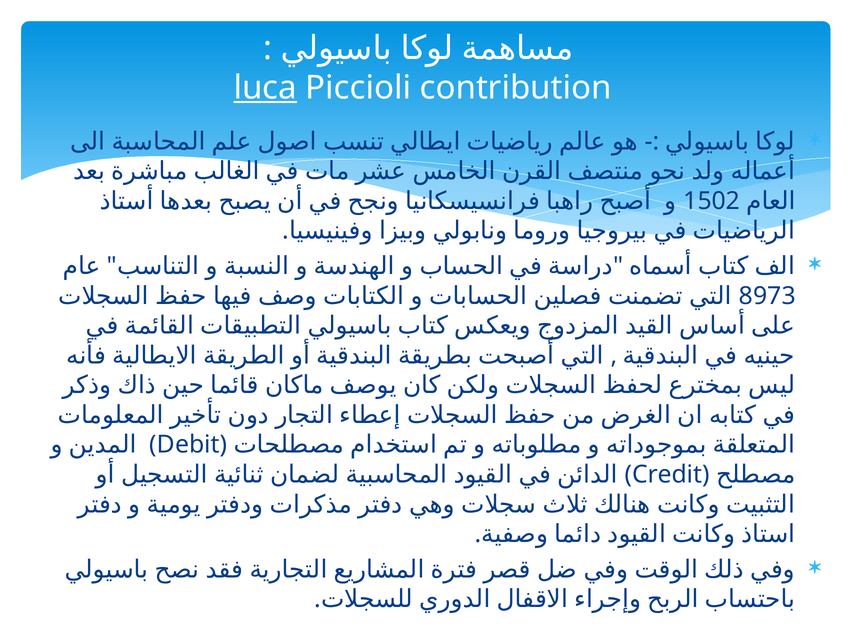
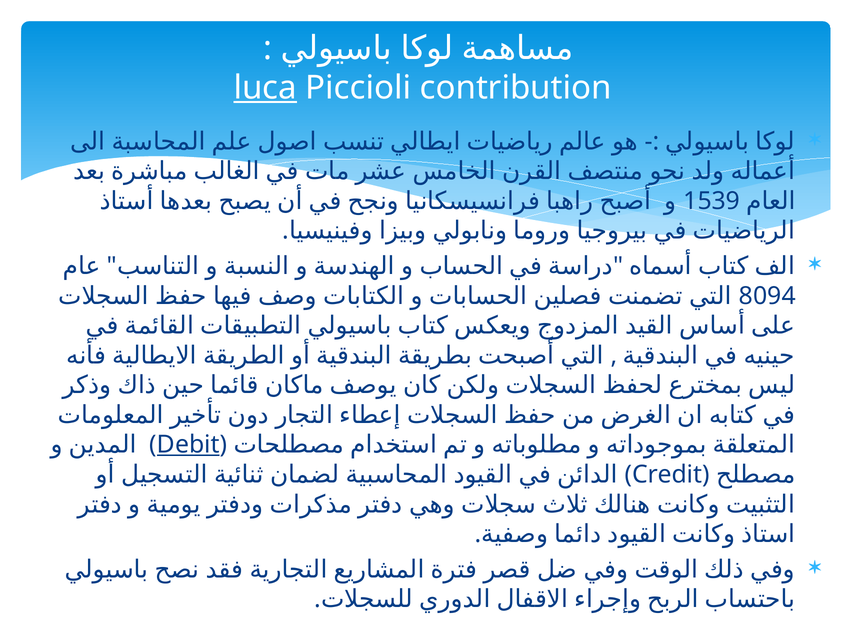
1502: 1502 -> 1539
8973: 8973 -> 8094
Debit underline: none -> present
